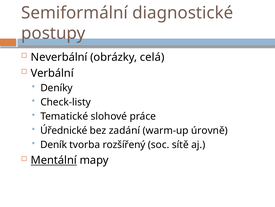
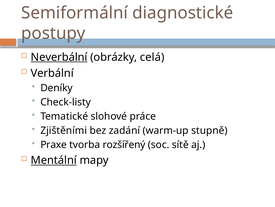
Neverbální underline: none -> present
Úřednické: Úřednické -> Zjištěními
úrovně: úrovně -> stupně
Deník: Deník -> Praxe
